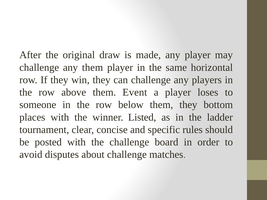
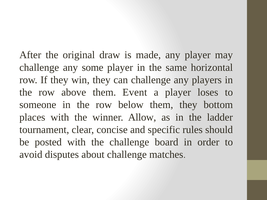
any them: them -> some
Listed: Listed -> Allow
